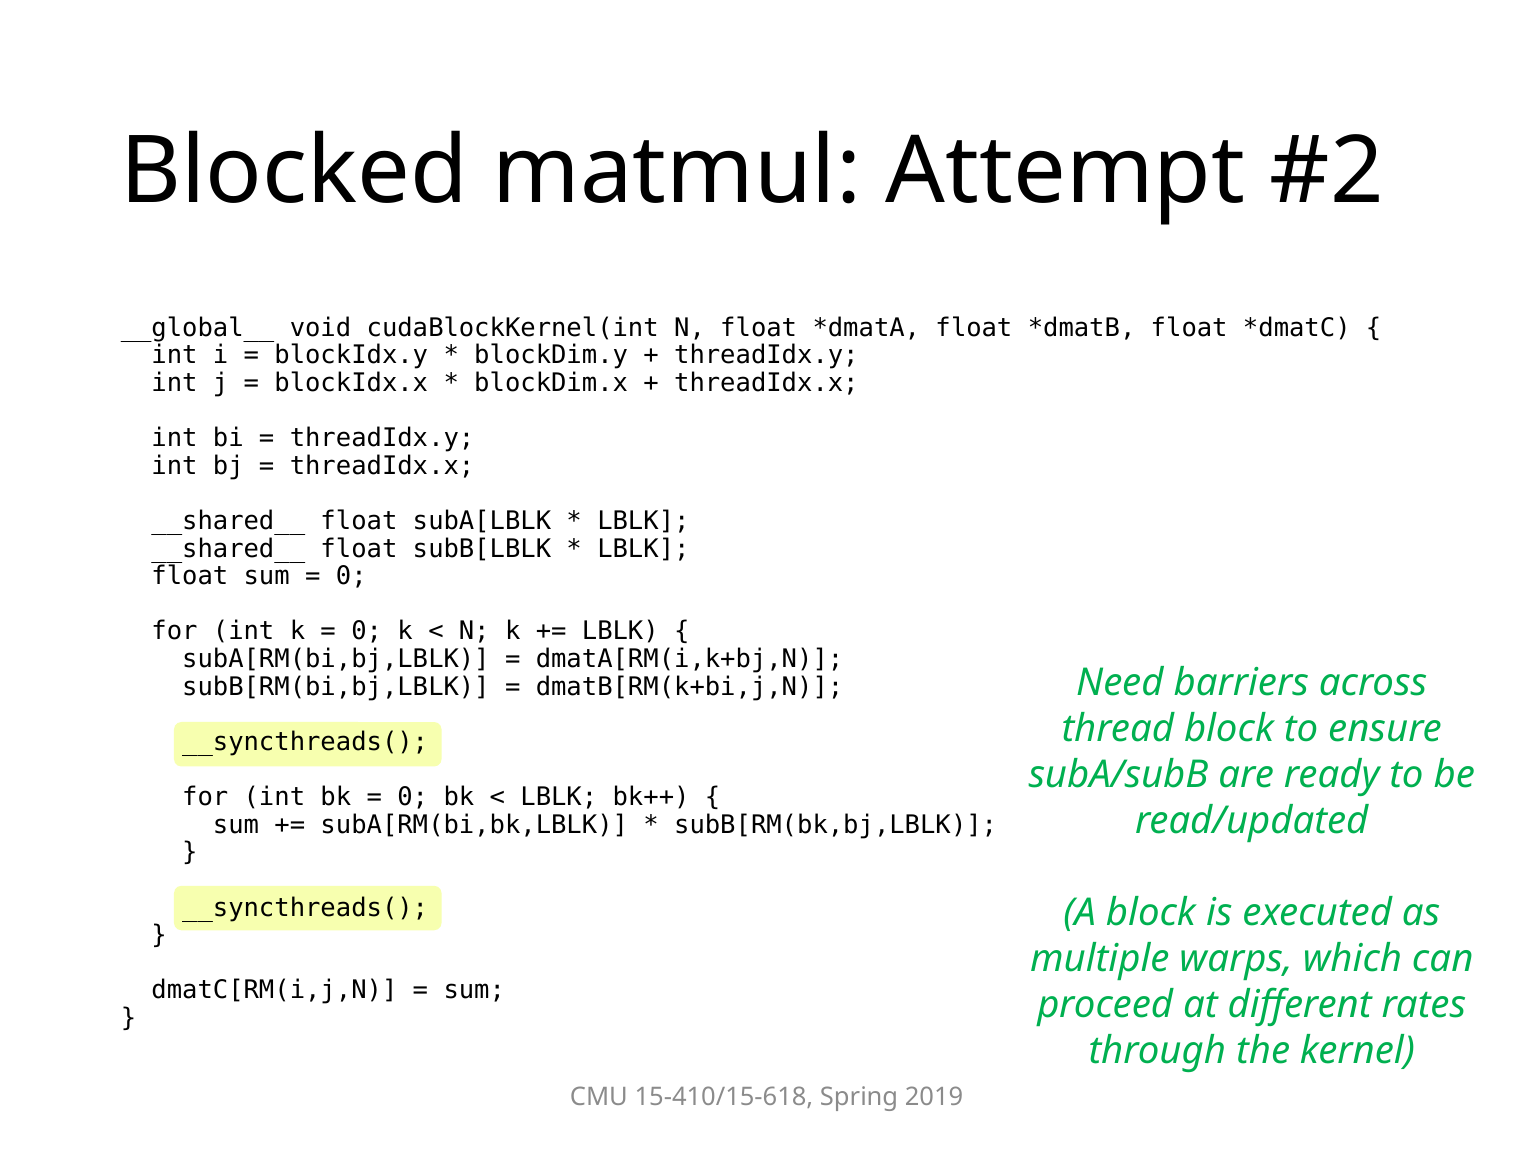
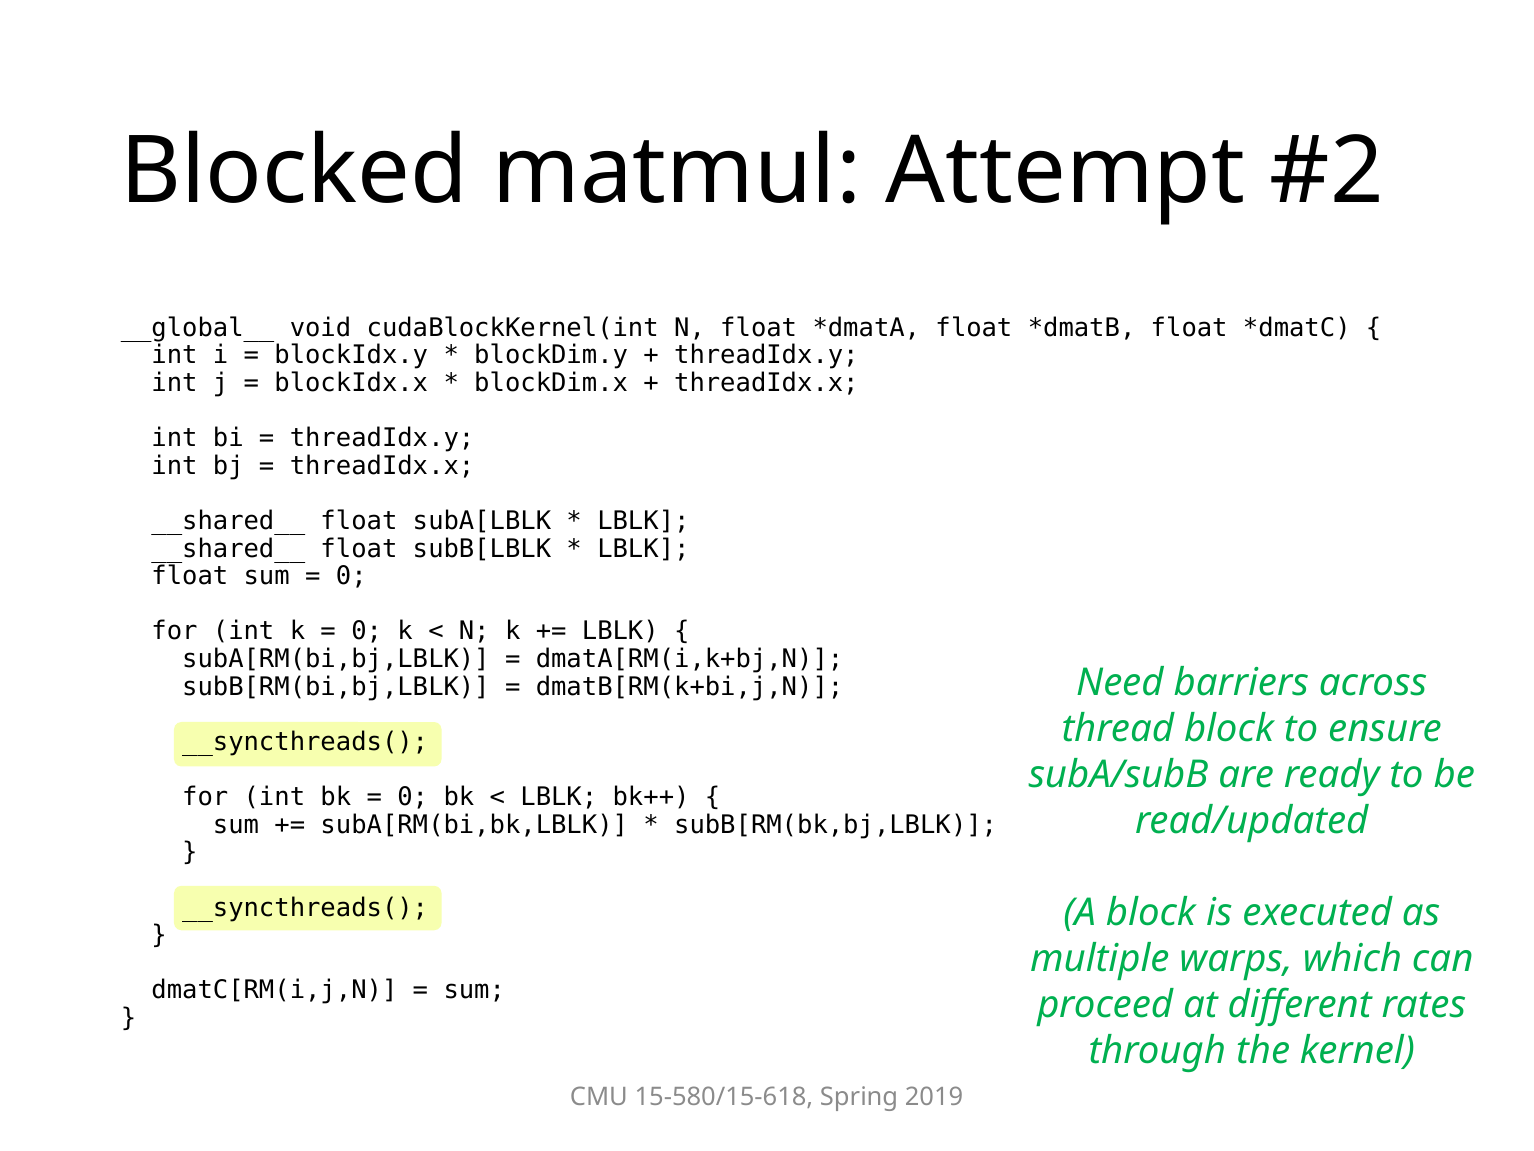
15-410/15-618: 15-410/15-618 -> 15-580/15-618
